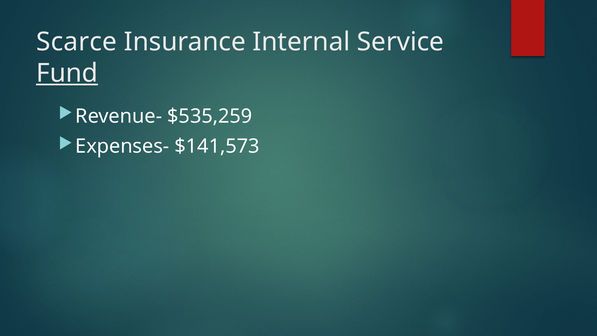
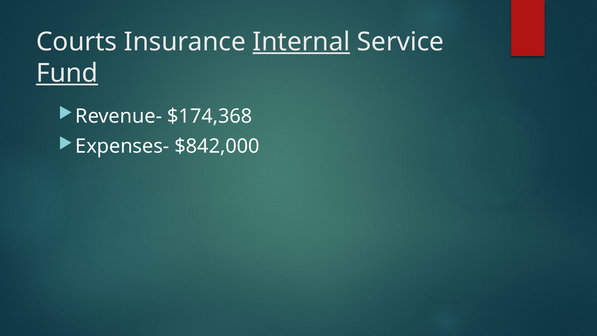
Scarce: Scarce -> Courts
Internal underline: none -> present
$535,259: $535,259 -> $174,368
$141,573: $141,573 -> $842,000
